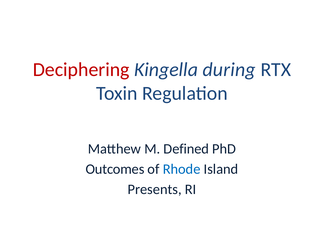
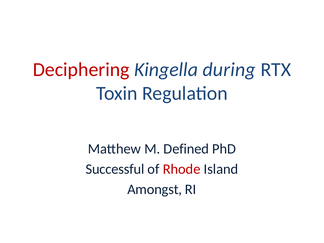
Outcomes: Outcomes -> Successful
Rhode colour: blue -> red
Presents: Presents -> Amongst
